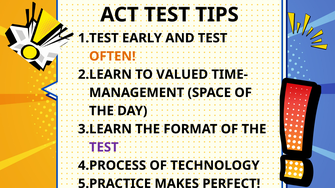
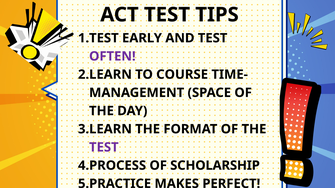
OFTEN colour: orange -> purple
VALUED: VALUED -> COURSE
TECHNOLOGY: TECHNOLOGY -> SCHOLARSHIP
